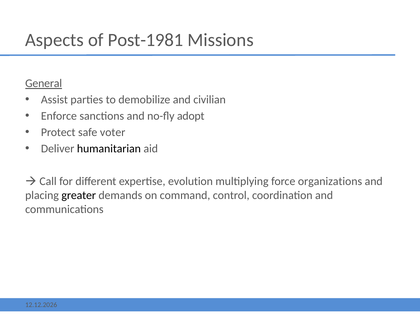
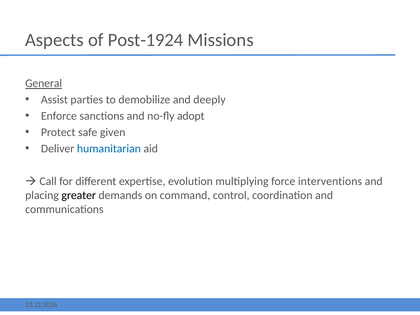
Post-1981: Post-1981 -> Post-1924
civilian: civilian -> deeply
voter: voter -> given
humanitarian colour: black -> blue
organizations: organizations -> interventions
